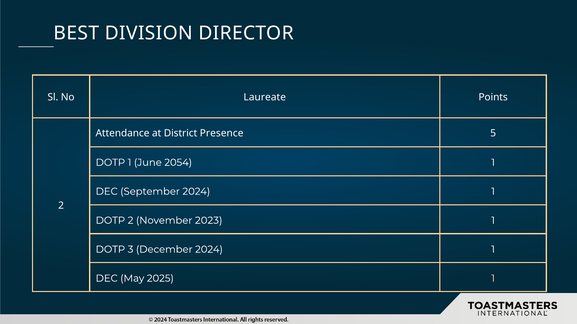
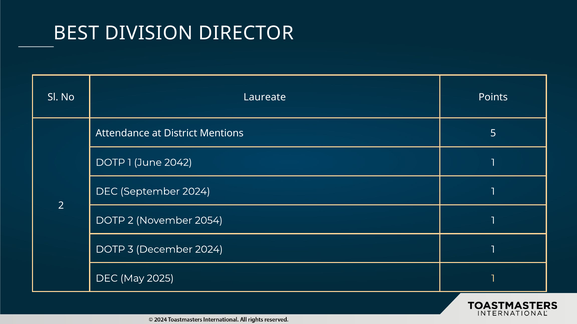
Presence: Presence -> Mentions
2054: 2054 -> 2042
2023: 2023 -> 2054
